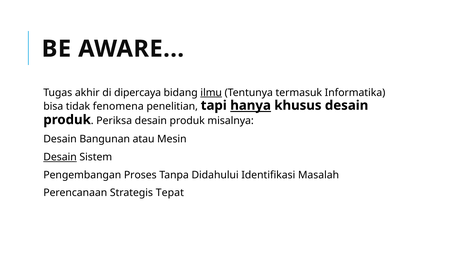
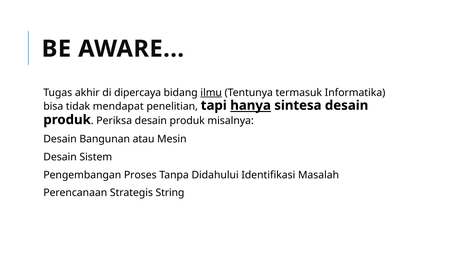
fenomena: fenomena -> mendapat
khusus: khusus -> sintesa
Desain at (60, 157) underline: present -> none
Tepat: Tepat -> String
